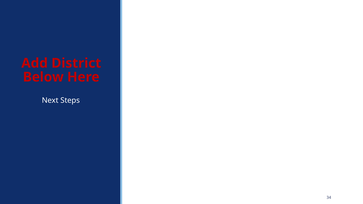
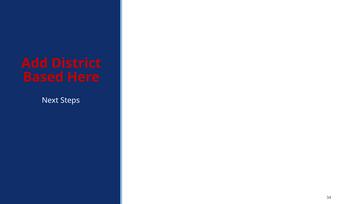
Below: Below -> Based
